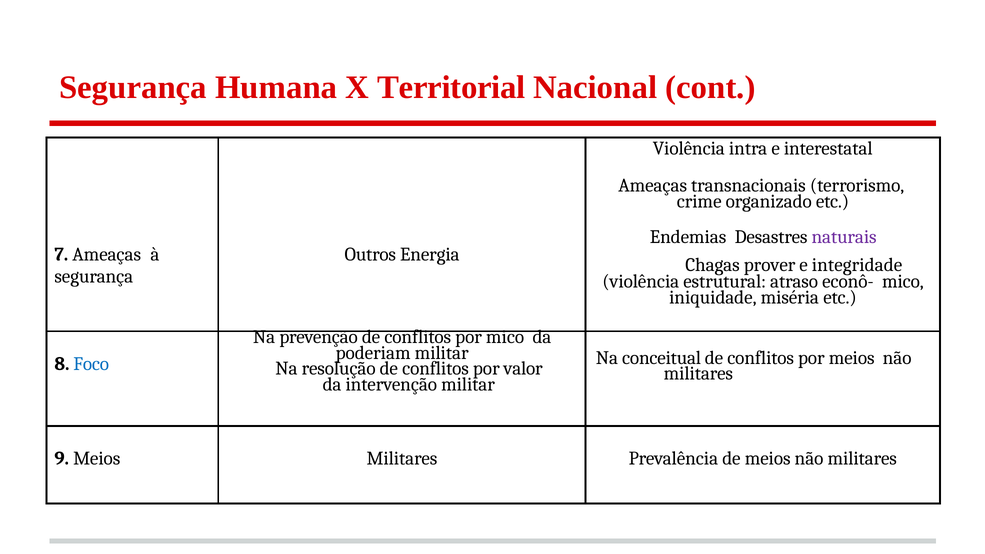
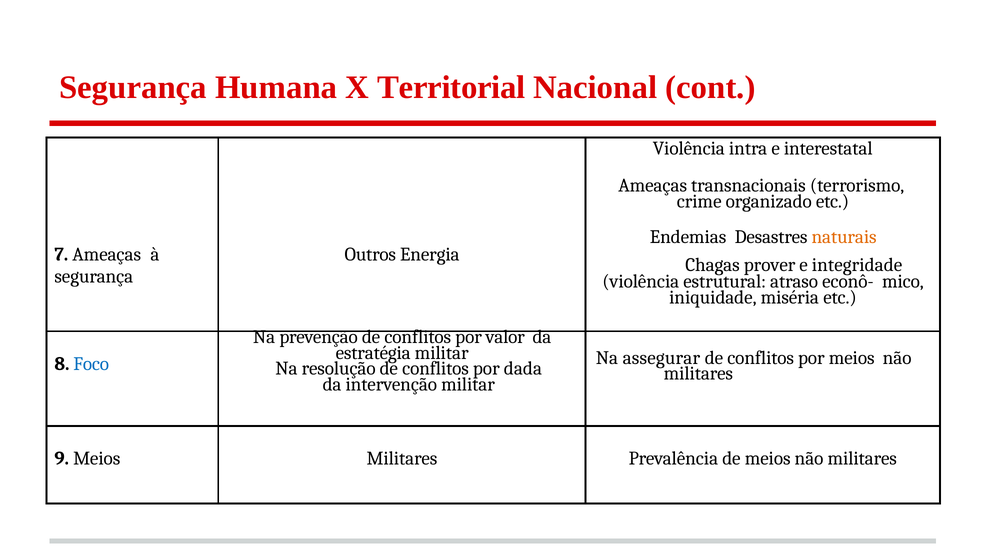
naturais colour: purple -> orange
por mico: mico -> valor
poderiam: poderiam -> estratégia
conceitual: conceitual -> assegurar
valor: valor -> dada
